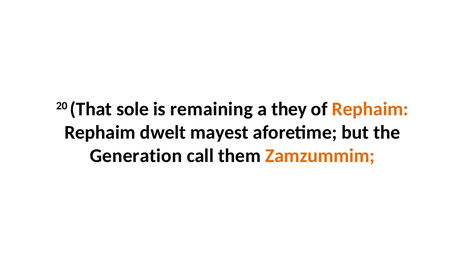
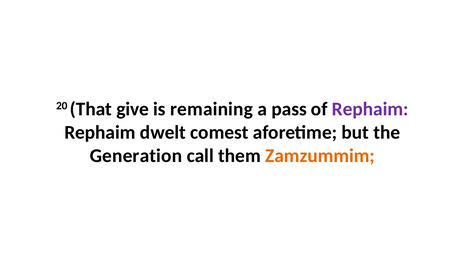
sole: sole -> give
they: they -> pass
Rephaim at (370, 109) colour: orange -> purple
mayest: mayest -> comest
